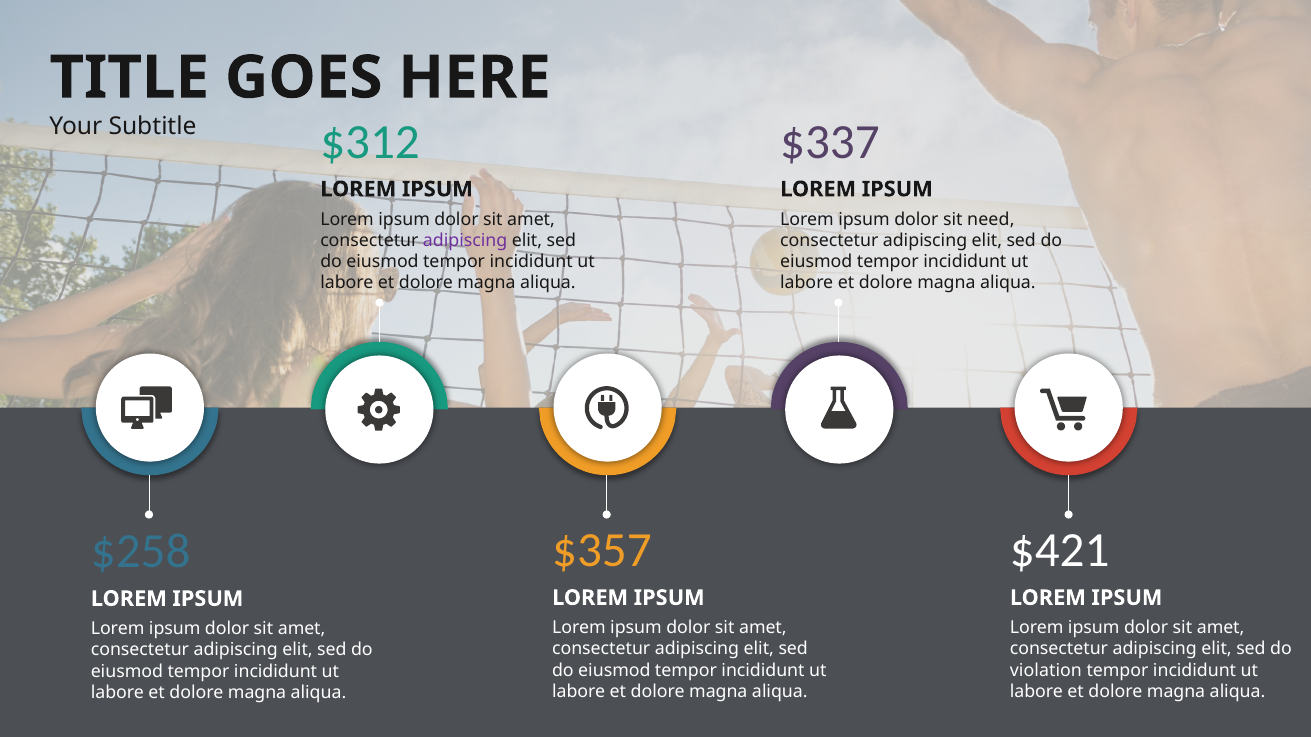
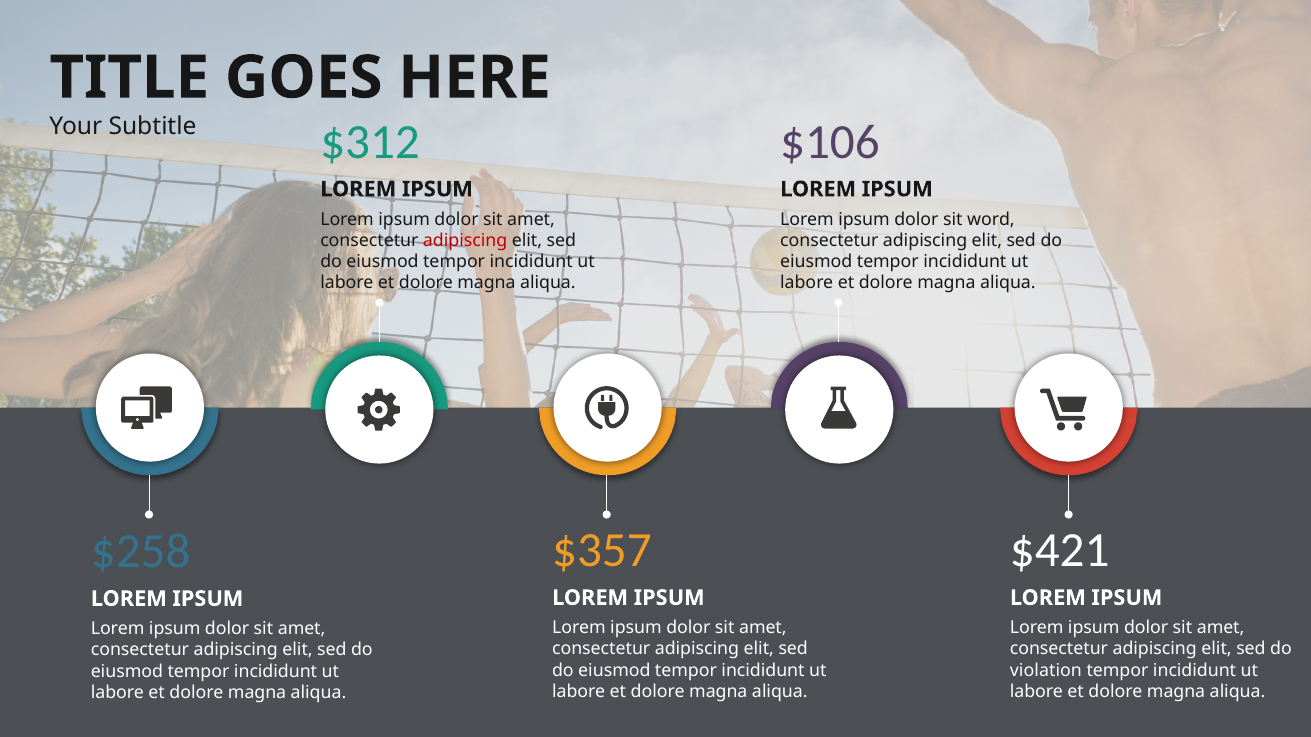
$337: $337 -> $106
need: need -> word
adipiscing at (465, 241) colour: purple -> red
